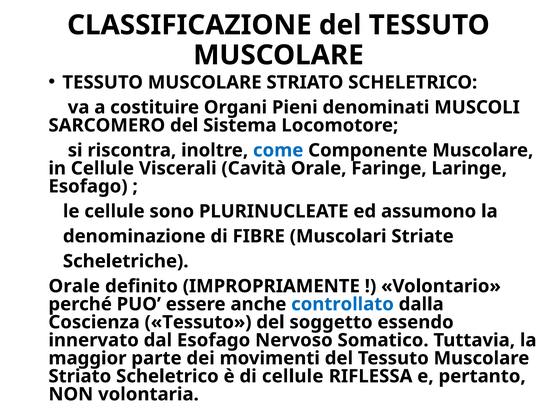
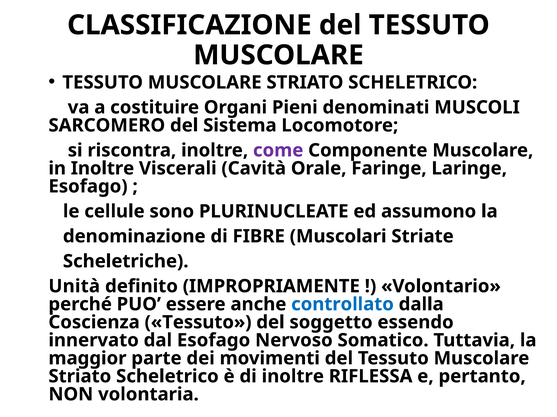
come colour: blue -> purple
in Cellule: Cellule -> Inoltre
Orale at (74, 287): Orale -> Unità
di cellule: cellule -> inoltre
